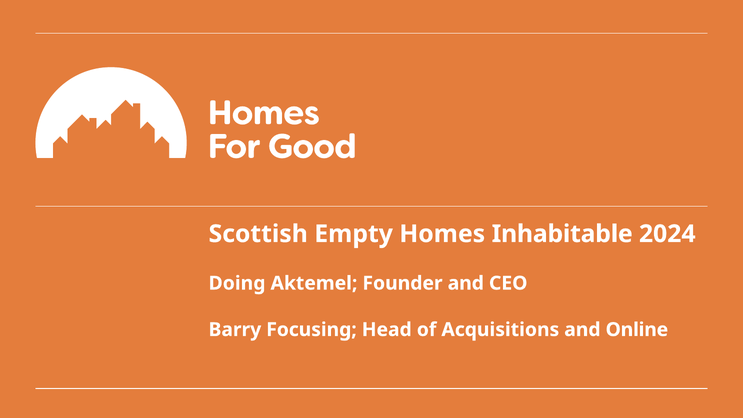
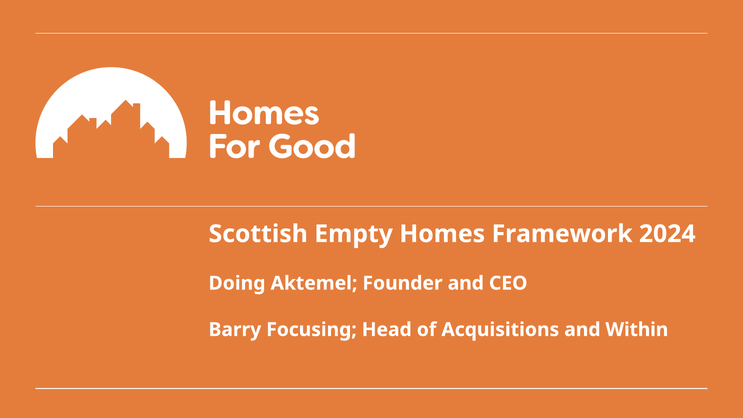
Inhabitable: Inhabitable -> Framework
Online: Online -> Within
